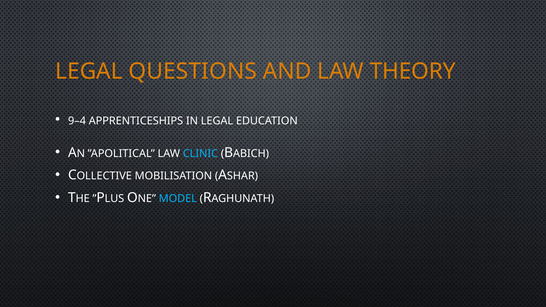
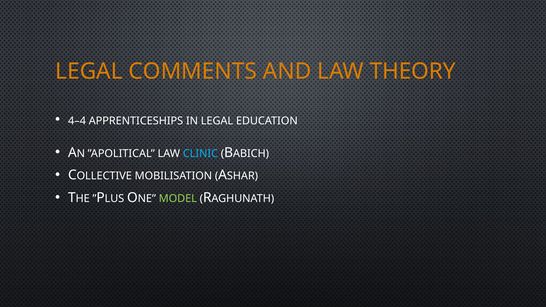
QUESTIONS: QUESTIONS -> COMMENTS
9–4: 9–4 -> 4–4
MODEL colour: light blue -> light green
